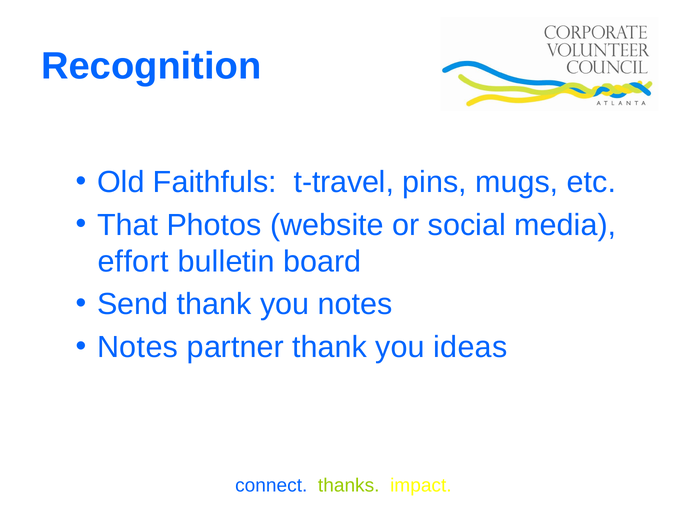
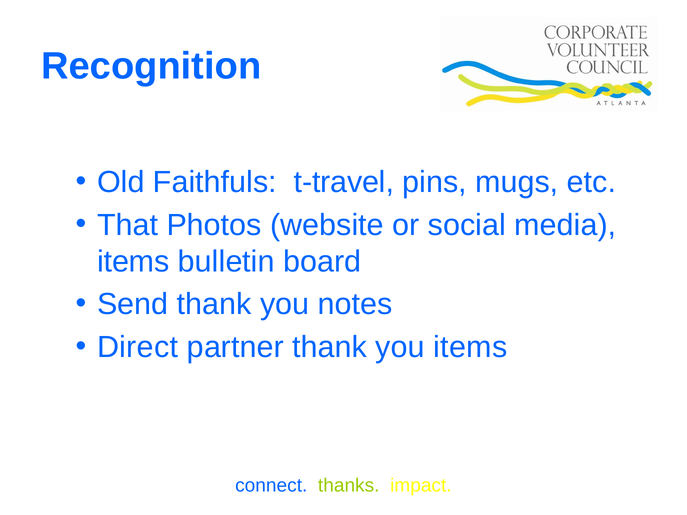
effort at (133, 262): effort -> items
Notes at (138, 347): Notes -> Direct
you ideas: ideas -> items
